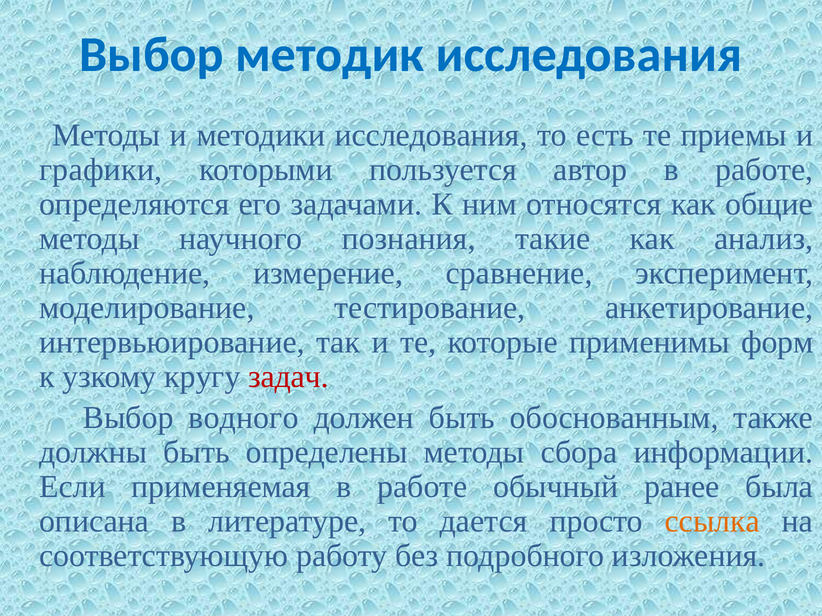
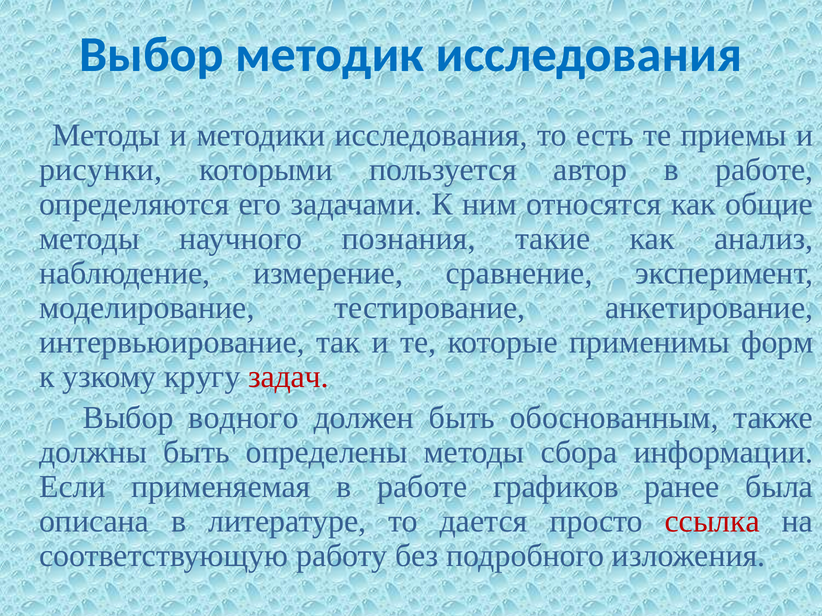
графики: графики -> рисунки
обычный: обычный -> графиков
ссылка colour: orange -> red
